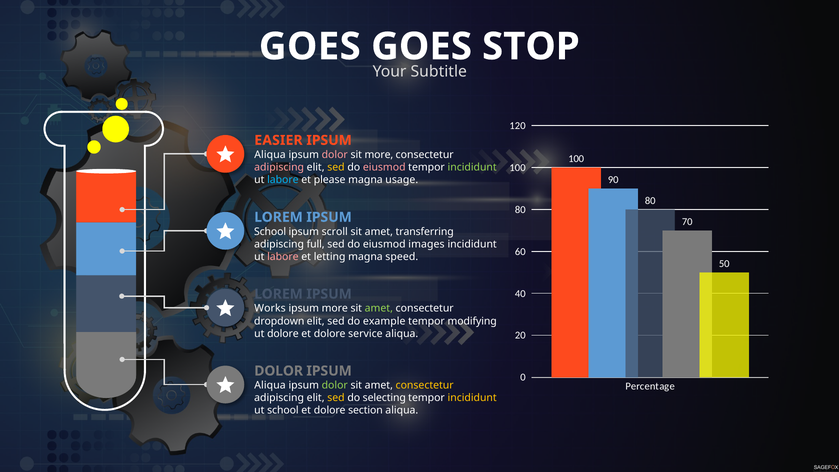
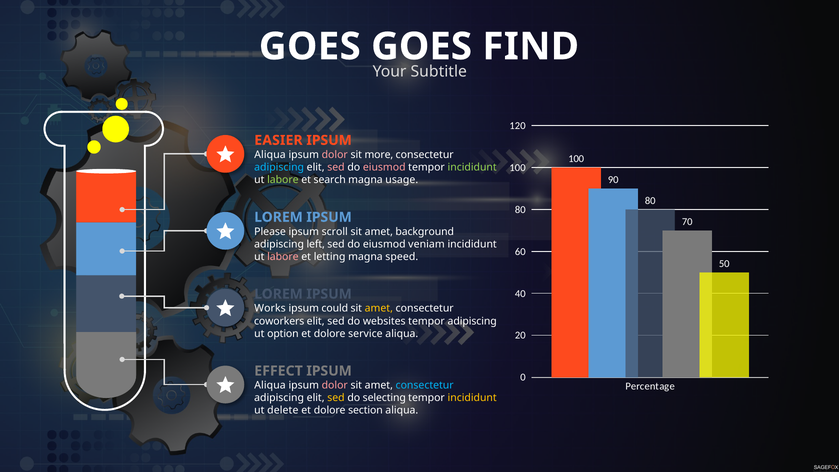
STOP: STOP -> FIND
adipiscing at (279, 167) colour: pink -> light blue
sed at (336, 167) colour: yellow -> pink
labore at (283, 180) colour: light blue -> light green
please: please -> search
School at (270, 232): School -> Please
transferring: transferring -> background
full: full -> left
images: images -> veniam
ipsum more: more -> could
amet at (379, 308) colour: light green -> yellow
dropdown: dropdown -> coworkers
example: example -> websites
tempor modifying: modifying -> adipiscing
ut dolore: dolore -> option
DOLOR at (279, 371): DOLOR -> EFFECT
dolor at (335, 385) colour: light green -> pink
consectetur at (425, 385) colour: yellow -> light blue
ut school: school -> delete
